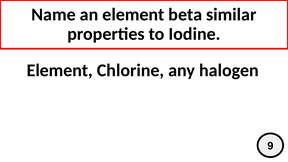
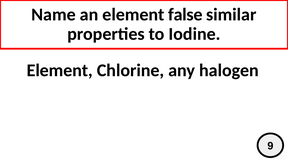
beta: beta -> false
